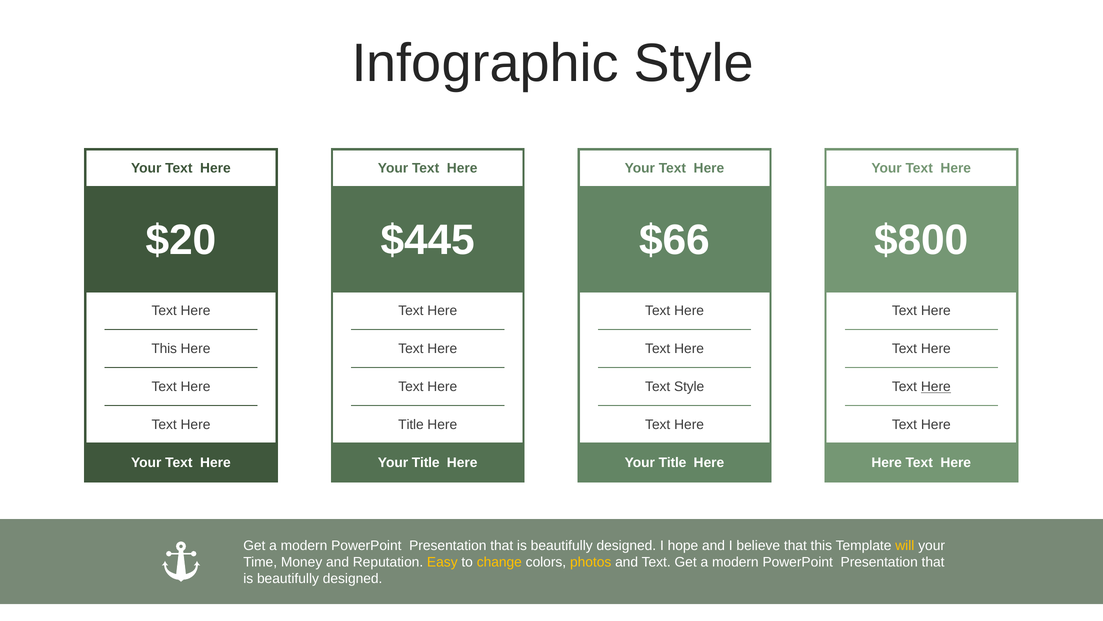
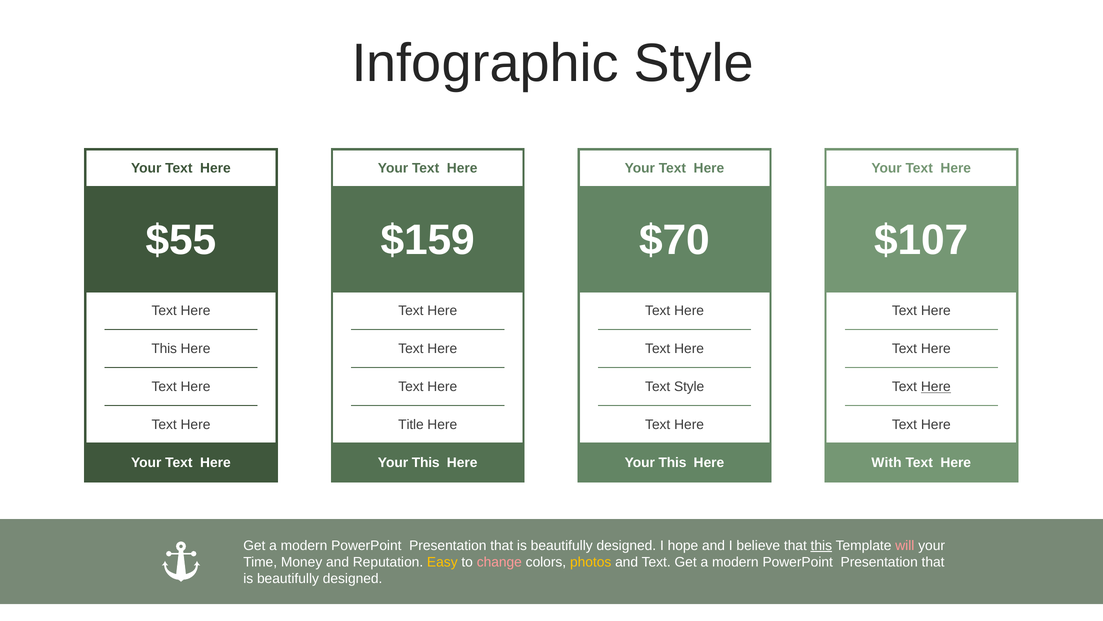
$20: $20 -> $55
$445: $445 -> $159
$66: $66 -> $70
$800: $800 -> $107
Title at (426, 462): Title -> This
Title at (673, 462): Title -> This
Here at (887, 462): Here -> With
this at (821, 545) underline: none -> present
will colour: yellow -> pink
change colour: yellow -> pink
